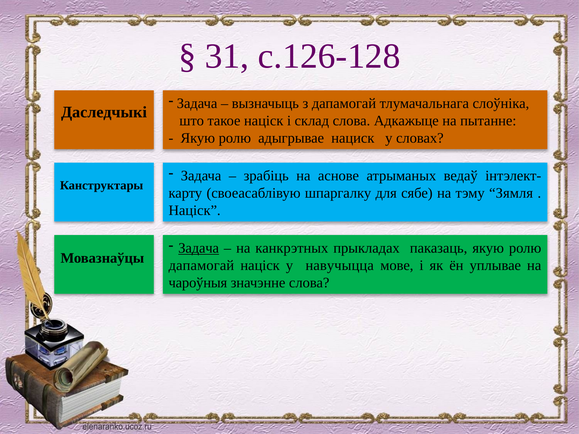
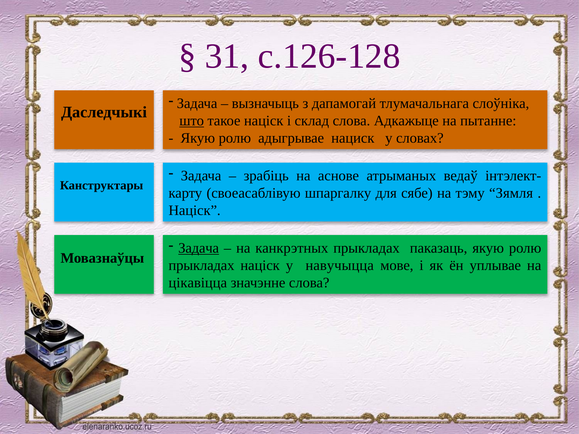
што underline: none -> present
дапамогай at (201, 266): дапамогай -> прыкладах
чароўныя: чароўныя -> цікавіцца
